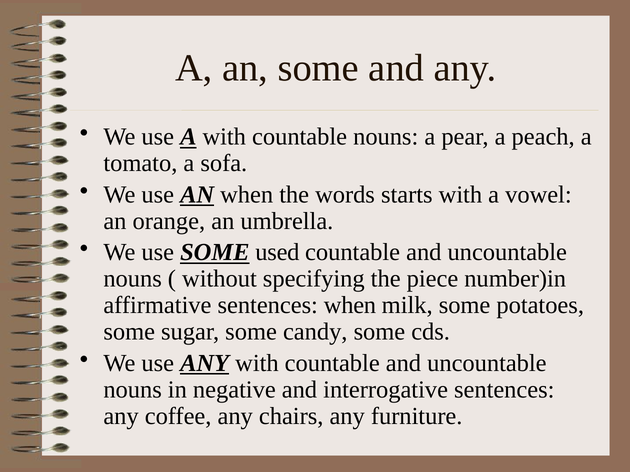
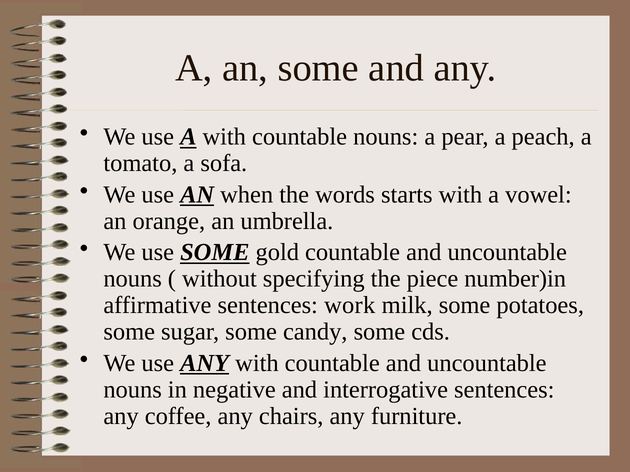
used: used -> gold
sentences when: when -> work
